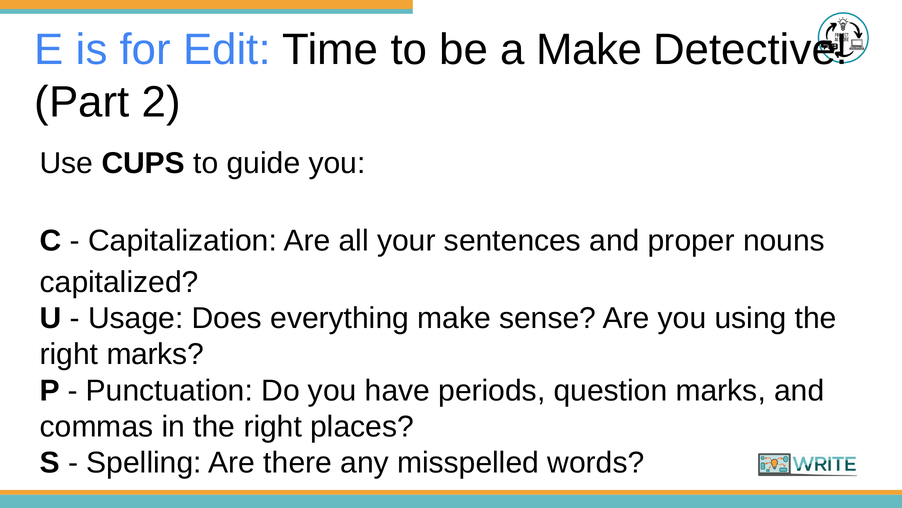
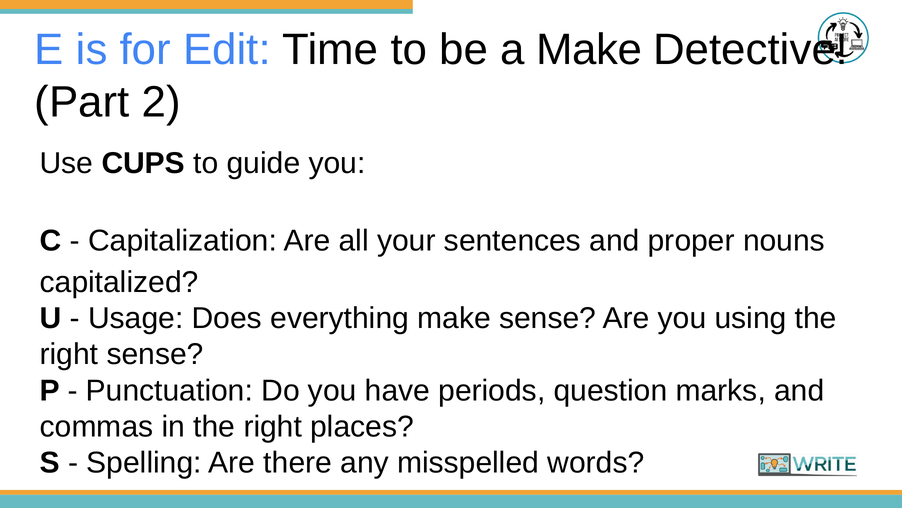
right marks: marks -> sense
